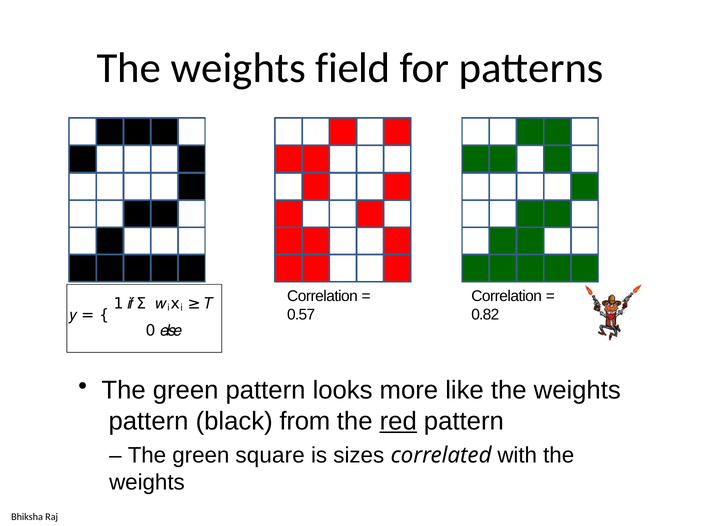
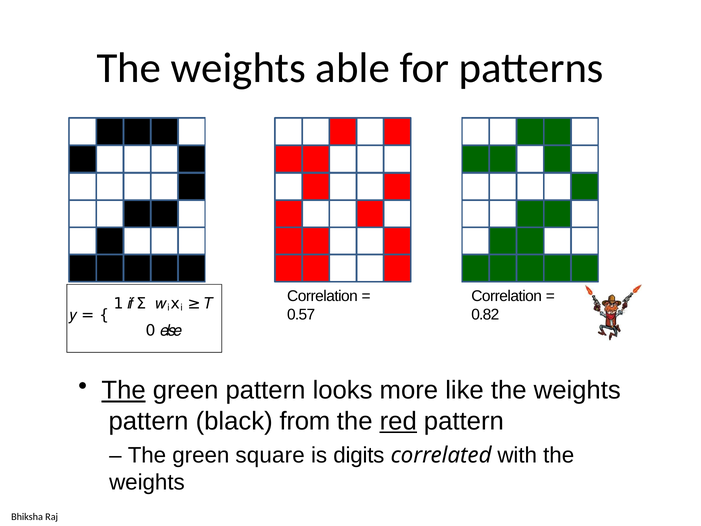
field: field -> able
The at (124, 390) underline: none -> present
sizes: sizes -> digits
